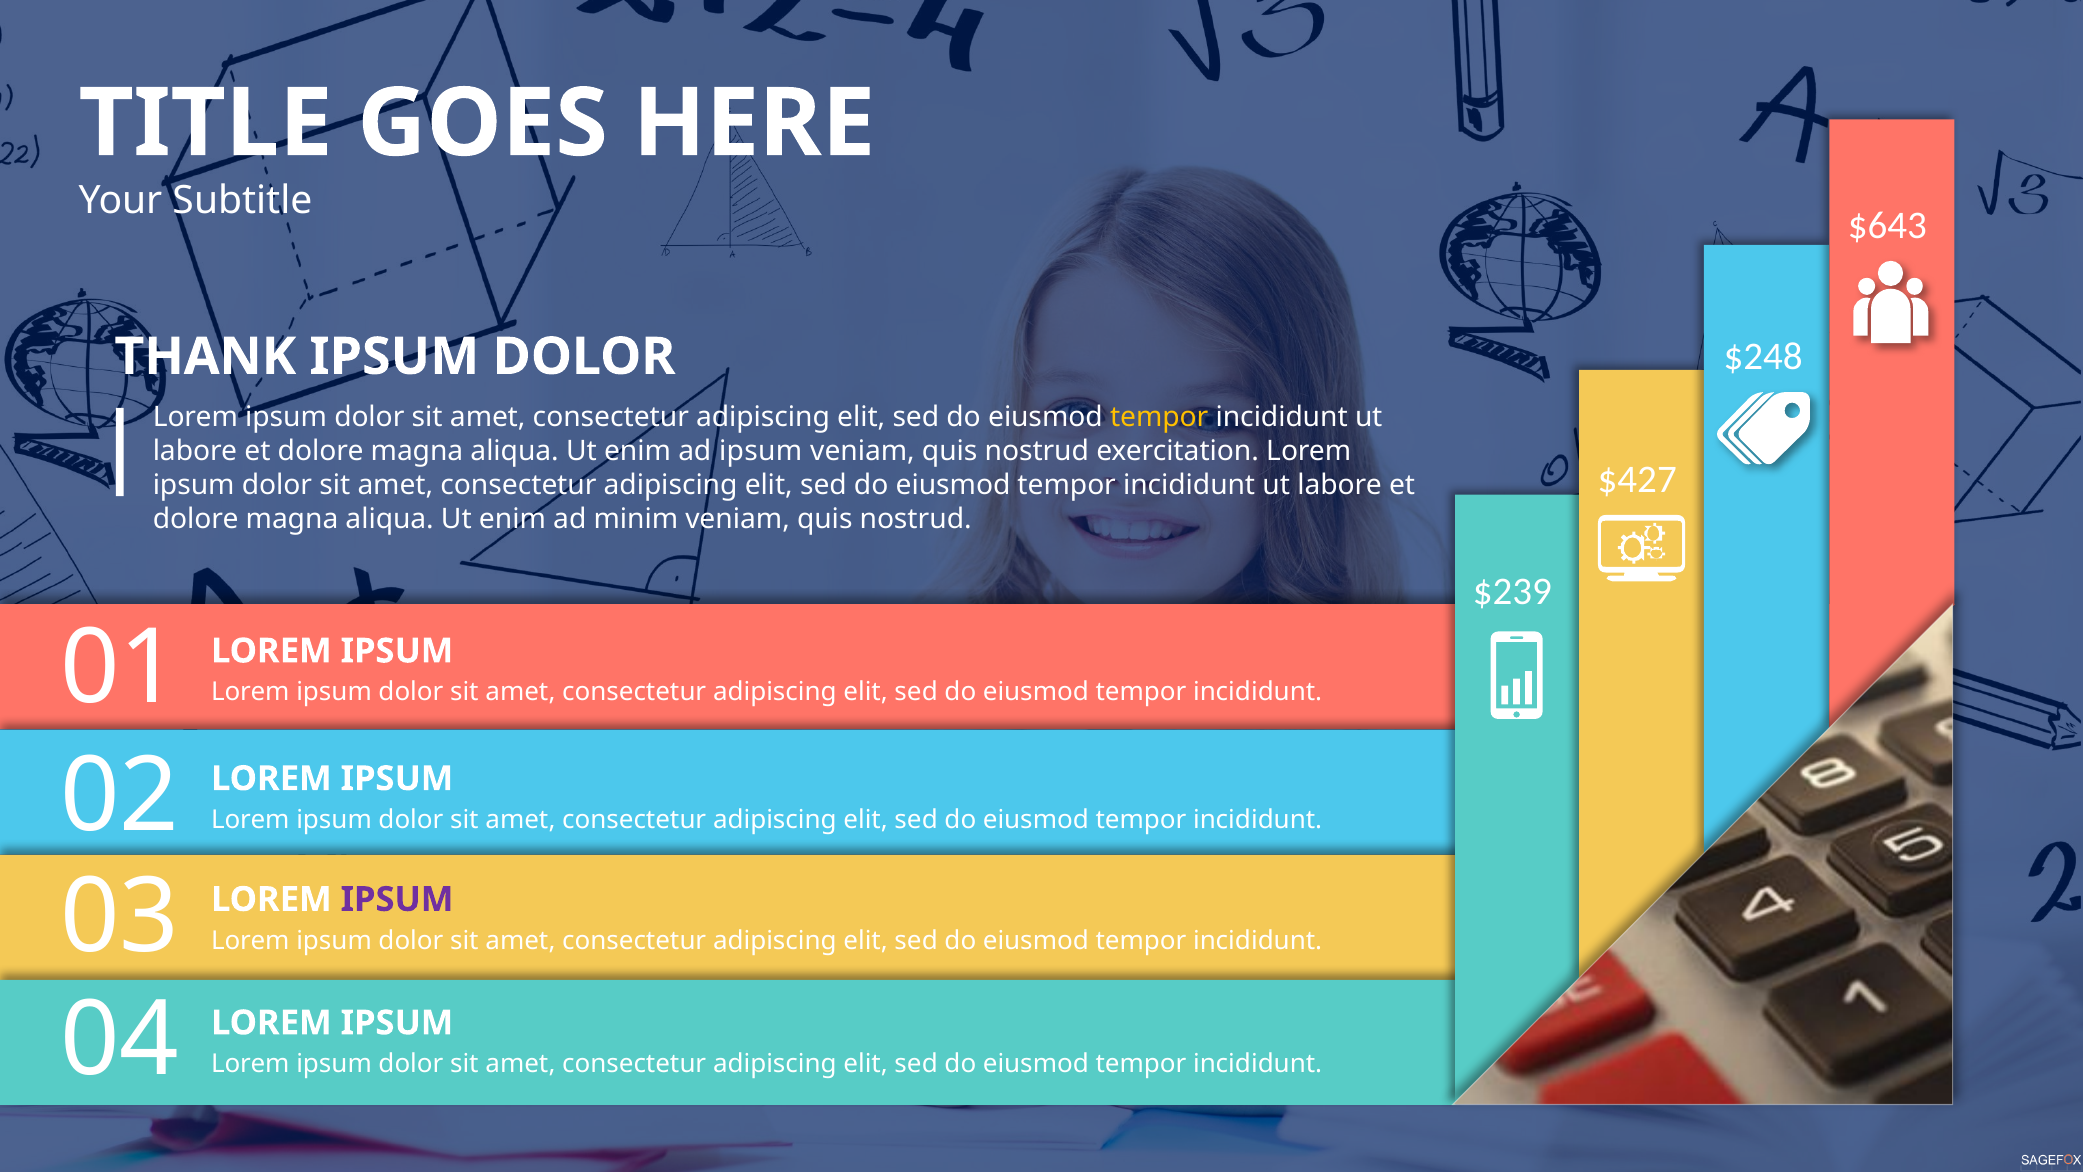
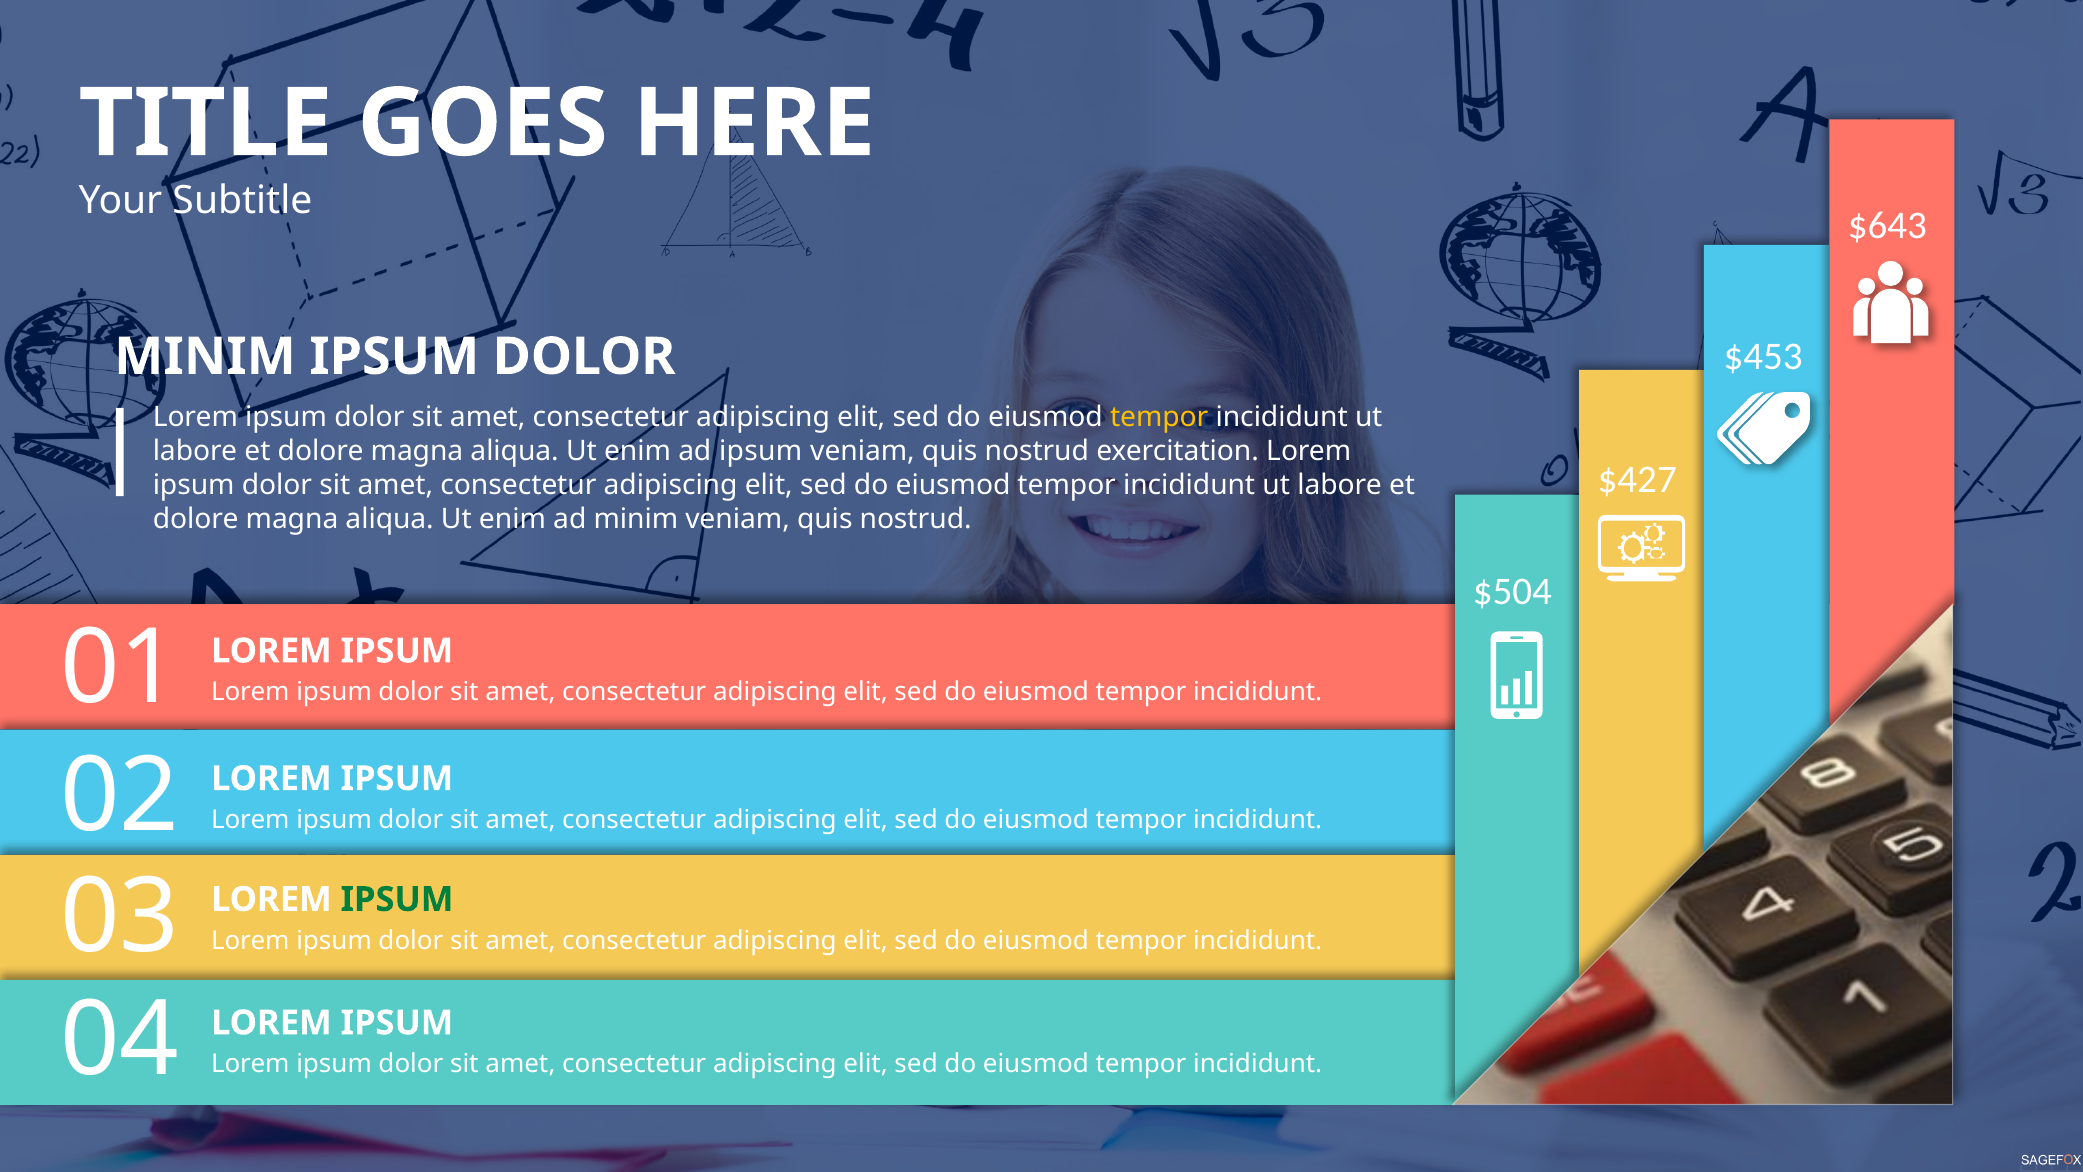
$248: $248 -> $453
THANK at (205, 357): THANK -> MINIM
$239: $239 -> $504
IPSUM at (397, 899) colour: purple -> green
